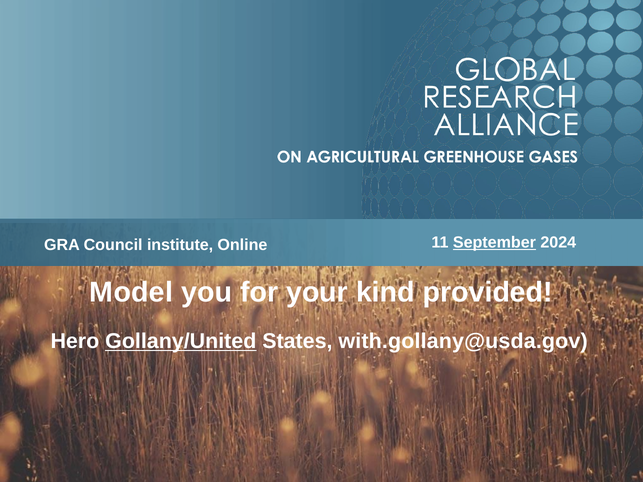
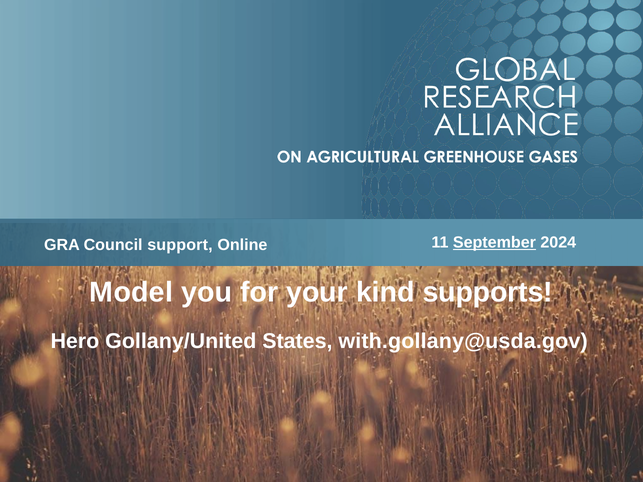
institute: institute -> support
provided: provided -> supports
Gollany/United underline: present -> none
